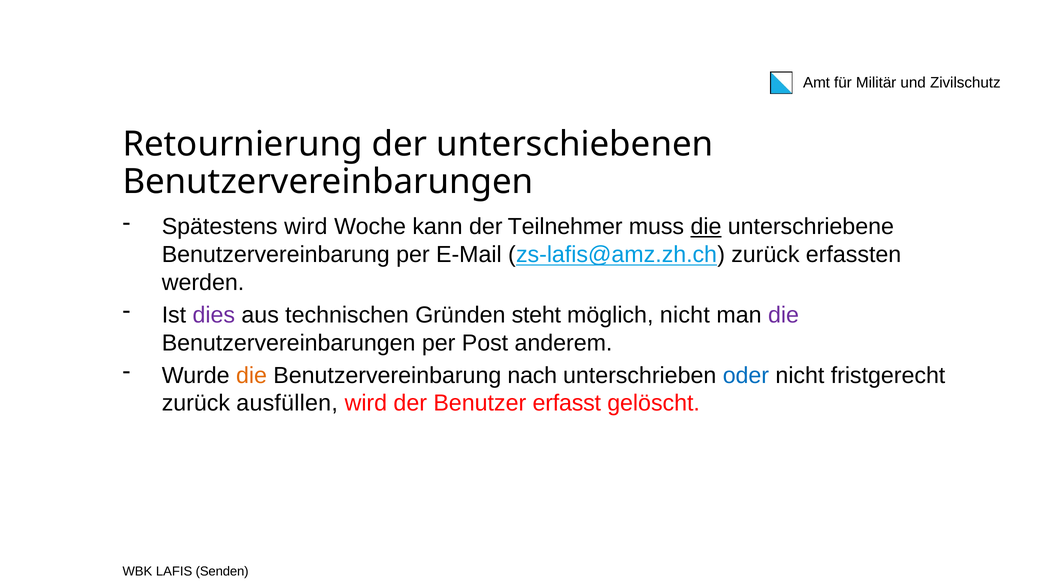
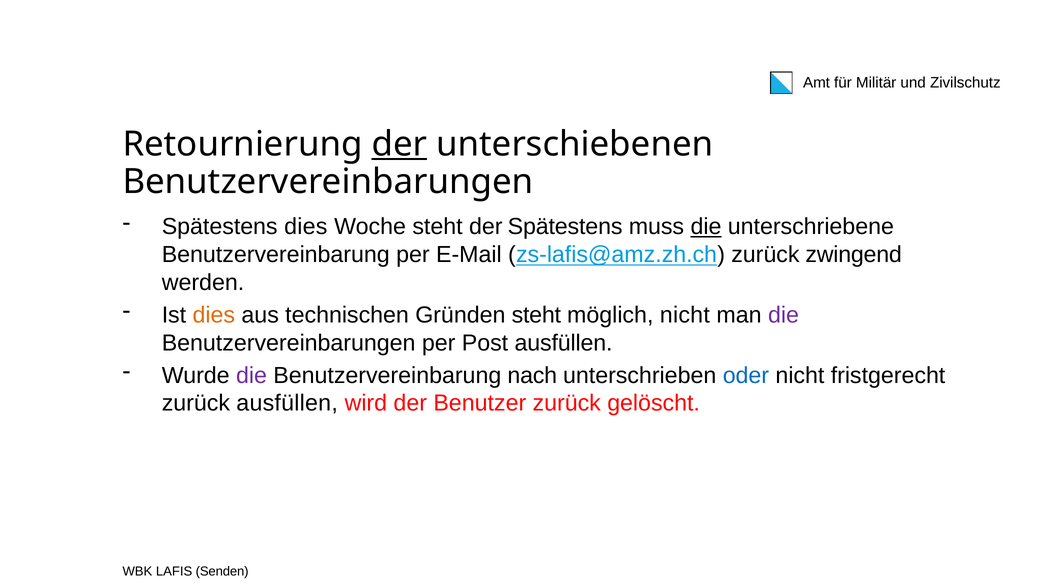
der at (399, 144) underline: none -> present
Spätestens wird: wird -> dies
Woche kann: kann -> steht
der Teilnehmer: Teilnehmer -> Spätestens
erfassten: erfassten -> zwingend
dies at (214, 315) colour: purple -> orange
Post anderem: anderem -> ausfüllen
die at (251, 376) colour: orange -> purple
Benutzer erfasst: erfasst -> zurück
